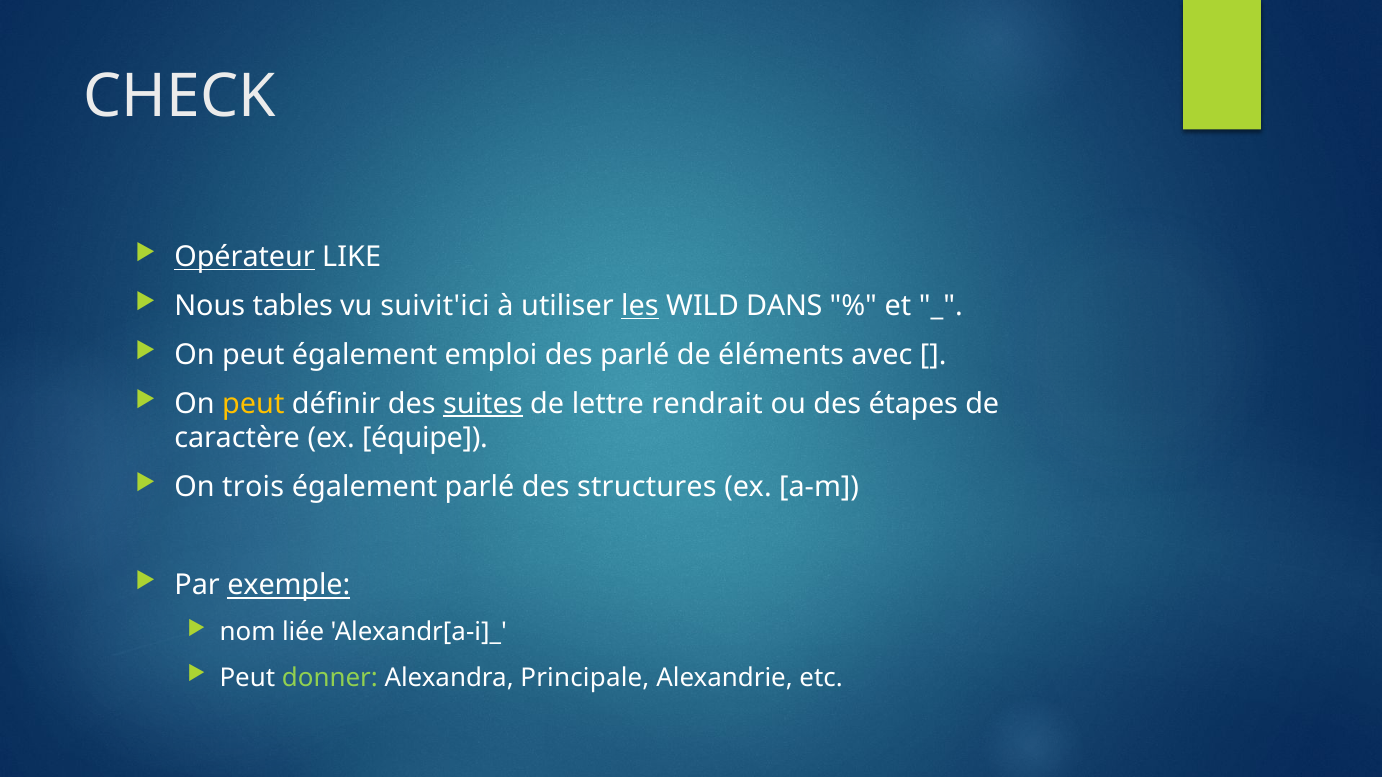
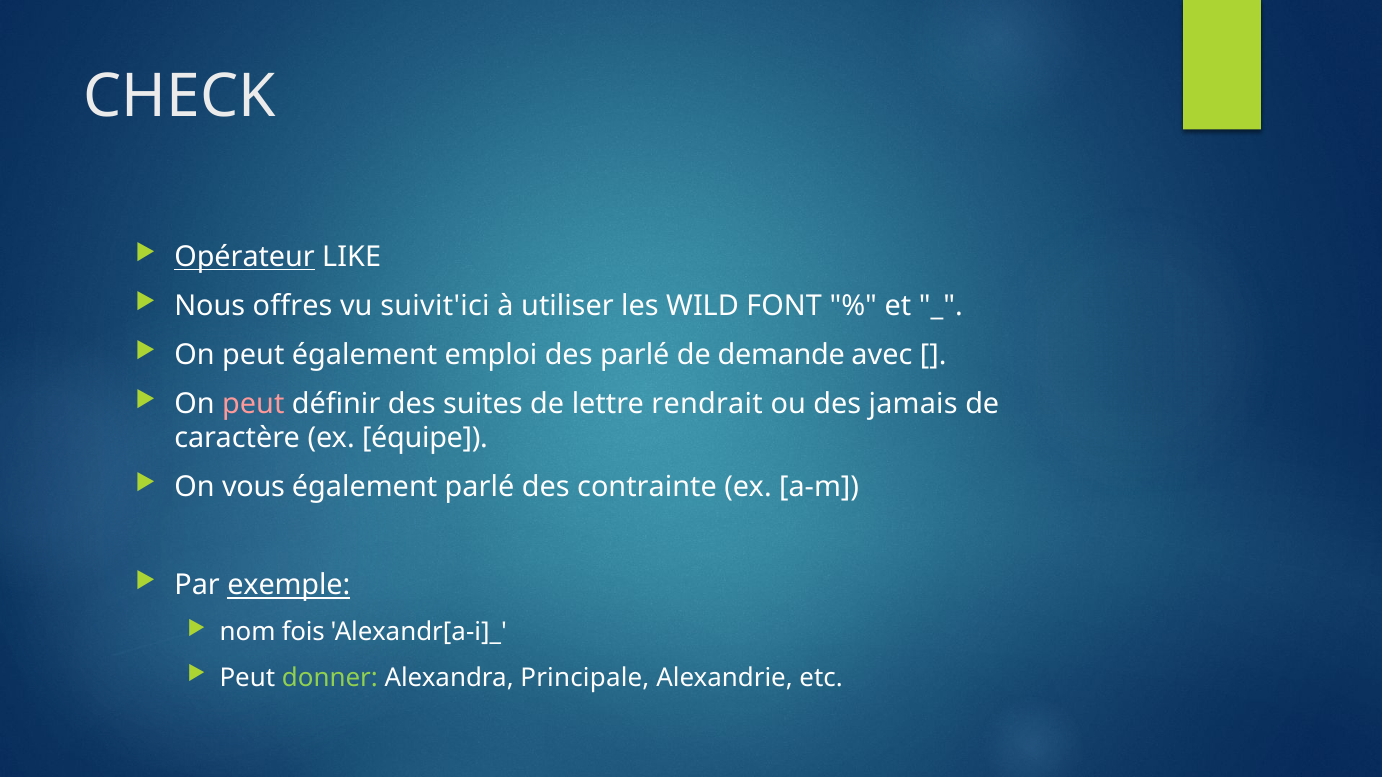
tables: tables -> offres
les underline: present -> none
DANS: DANS -> FONT
éléments: éléments -> demande
peut at (253, 404) colour: yellow -> pink
suites underline: present -> none
étapes: étapes -> jamais
trois: trois -> vous
structures: structures -> contrainte
liée: liée -> fois
